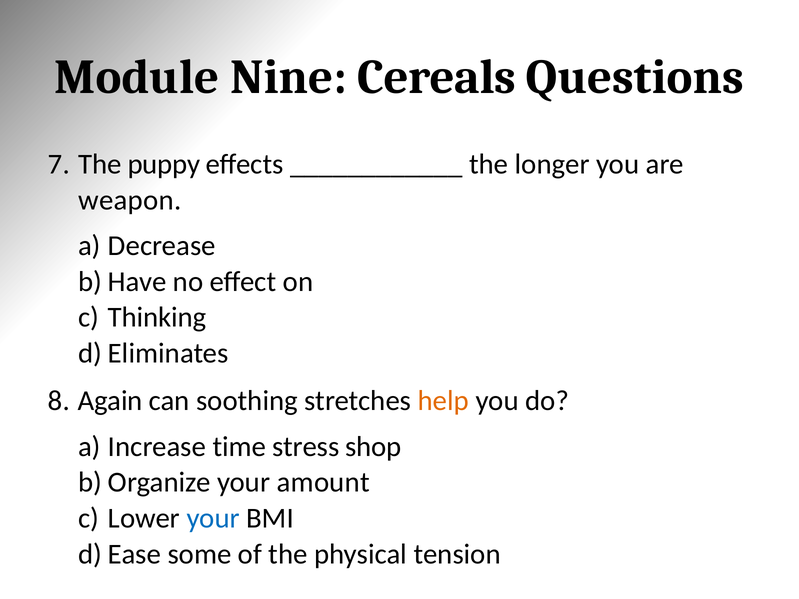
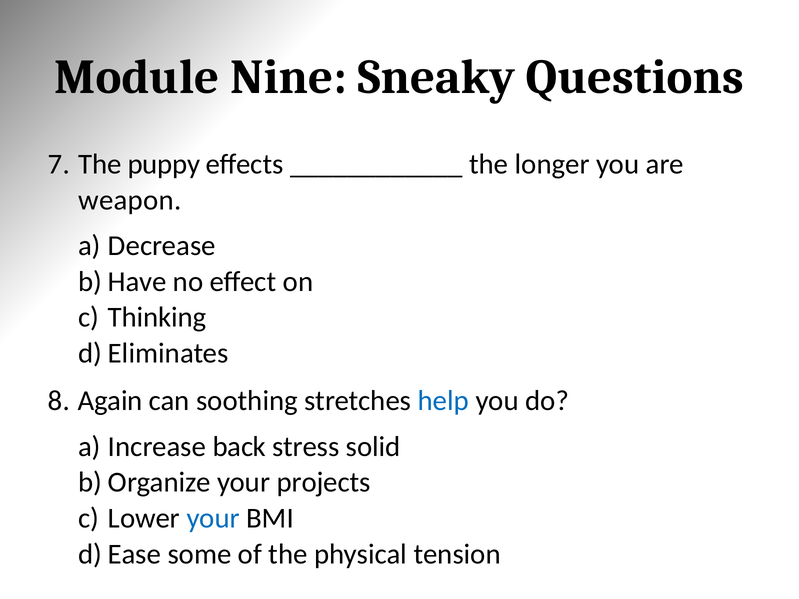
Cereals: Cereals -> Sneaky
help colour: orange -> blue
time: time -> back
shop: shop -> solid
amount: amount -> projects
